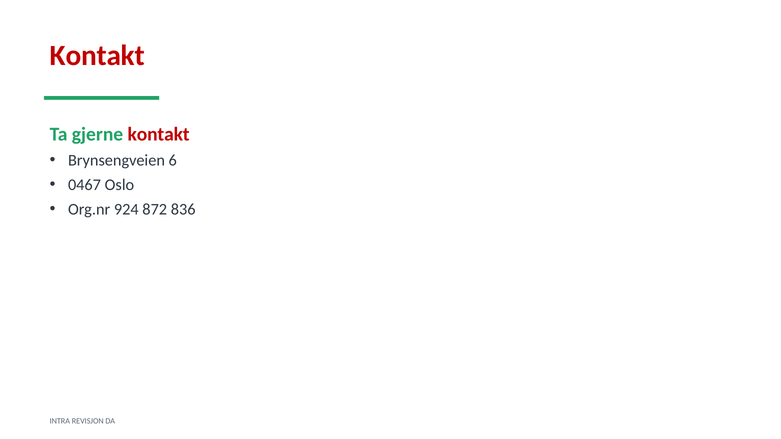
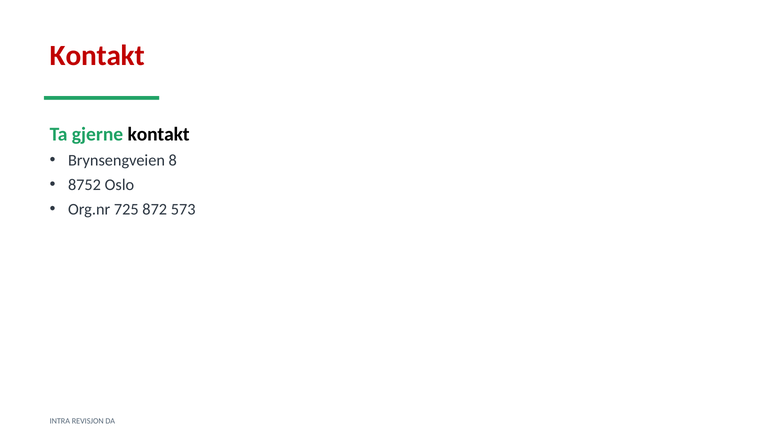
kontakt at (159, 134) colour: red -> black
6: 6 -> 8
0467: 0467 -> 8752
924: 924 -> 725
836: 836 -> 573
